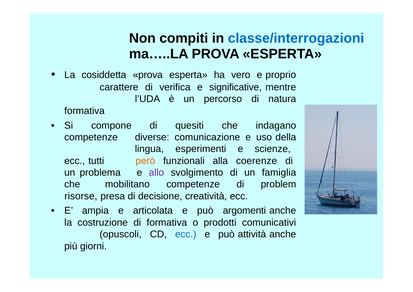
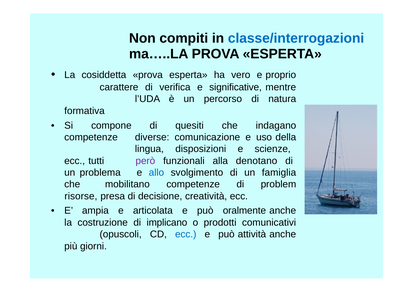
esperimenti: esperimenti -> disposizioni
però colour: orange -> purple
coerenze: coerenze -> denotano
allo colour: purple -> blue
argomenti: argomenti -> oralmente
di formativa: formativa -> implicano
